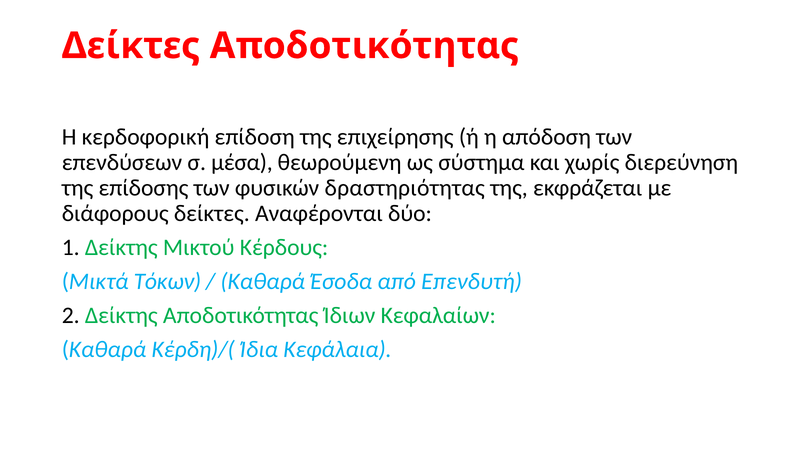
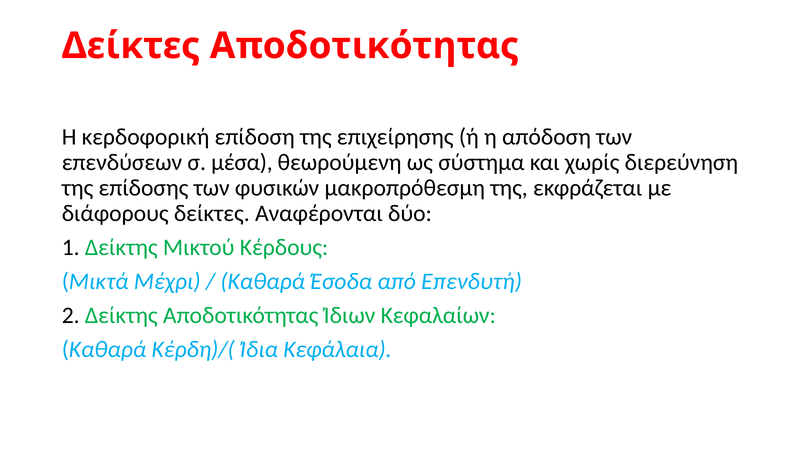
δραστηριότητας: δραστηριότητας -> µακροπρόθεσµη
Τόκων: Τόκων -> Μέχρι
